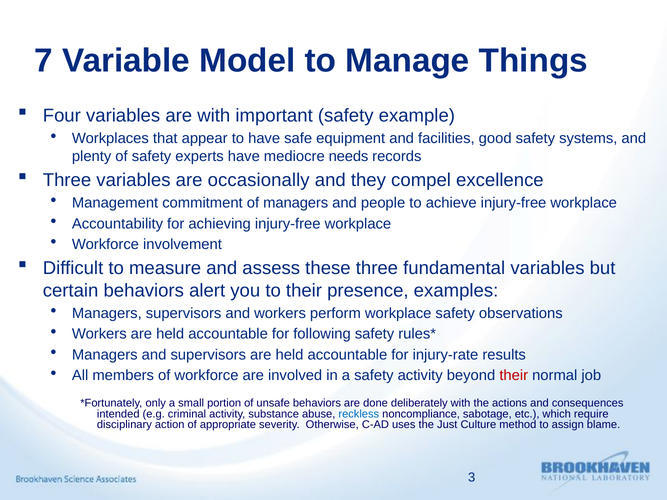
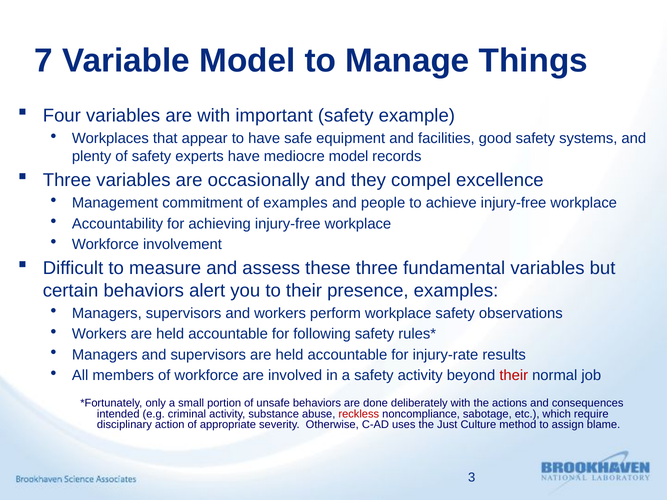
mediocre needs: needs -> model
of managers: managers -> examples
reckless colour: blue -> red
